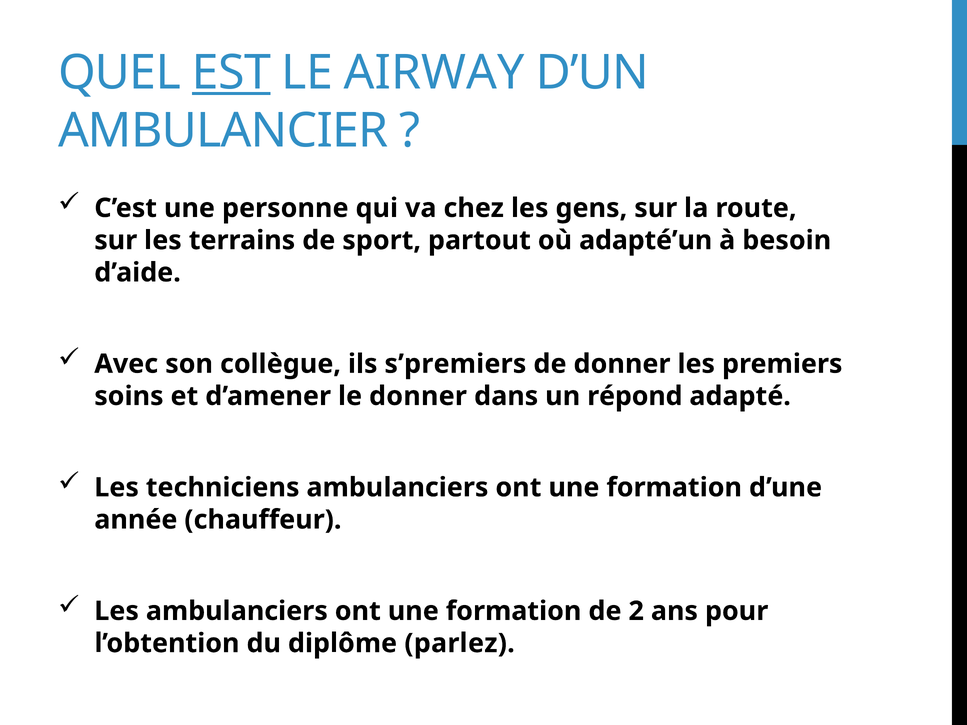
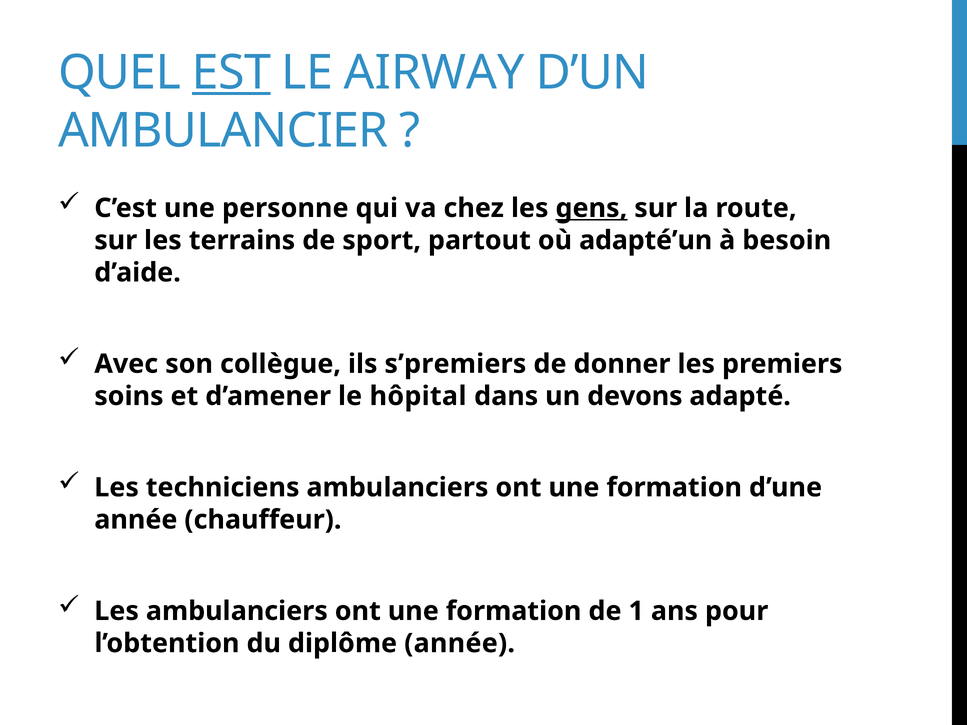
gens underline: none -> present
le donner: donner -> hôpital
répond: répond -> devons
2: 2 -> 1
diplôme parlez: parlez -> année
